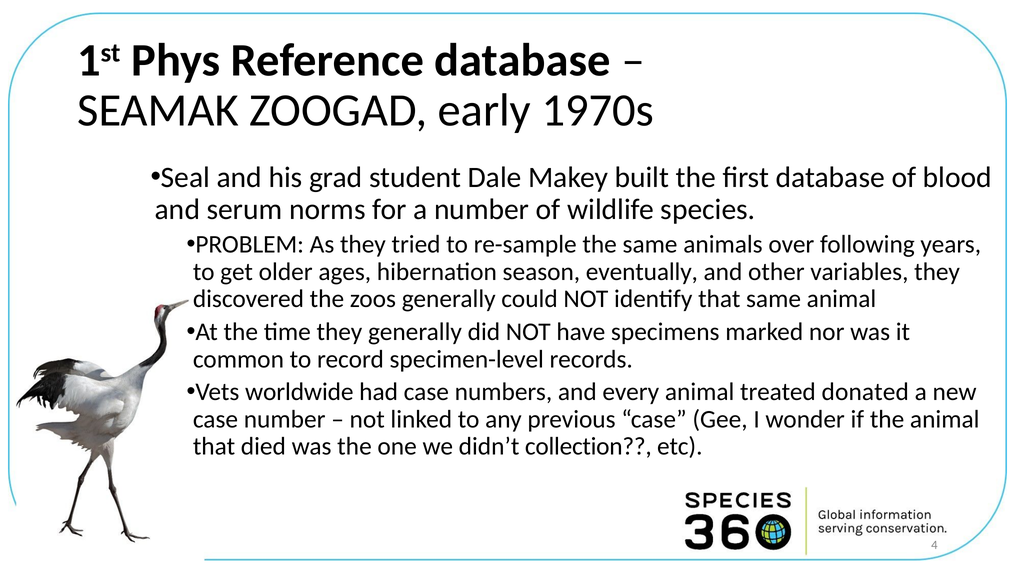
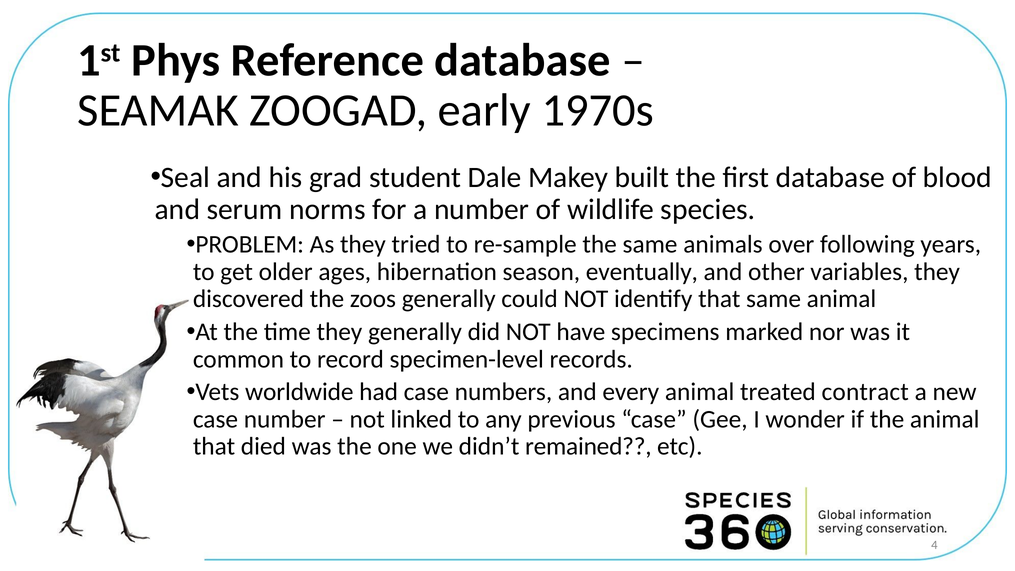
donated: donated -> contract
collection: collection -> remained
